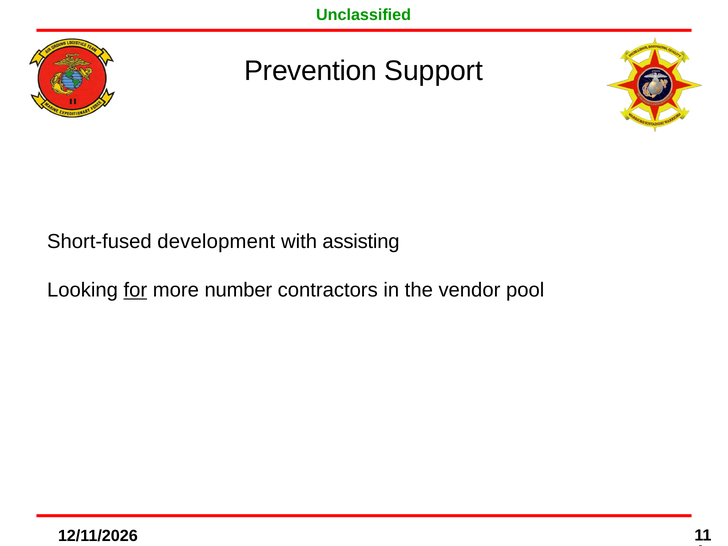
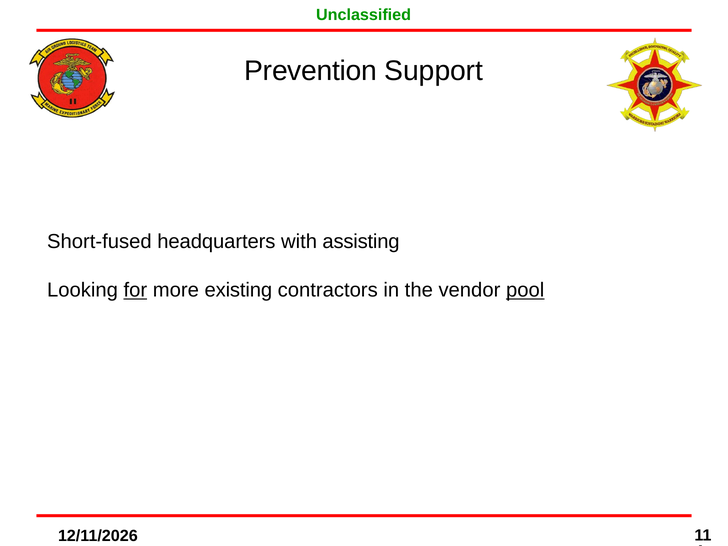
development: development -> headquarters
number: number -> existing
pool underline: none -> present
